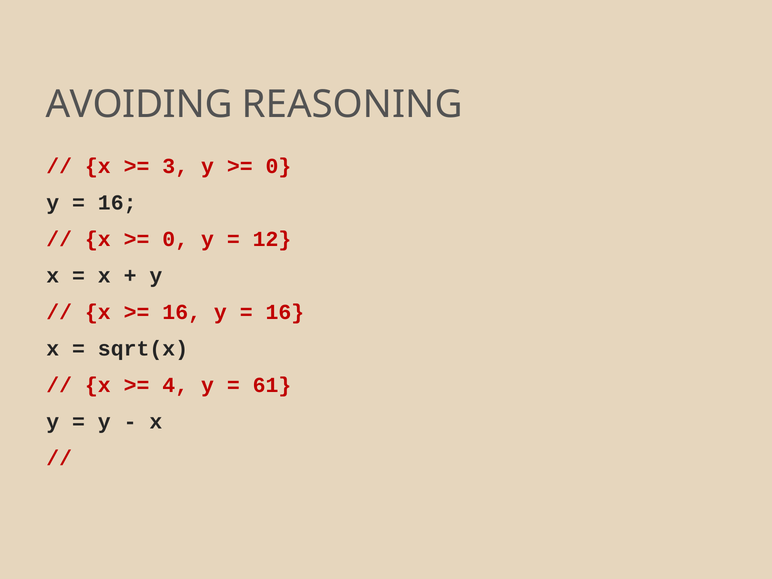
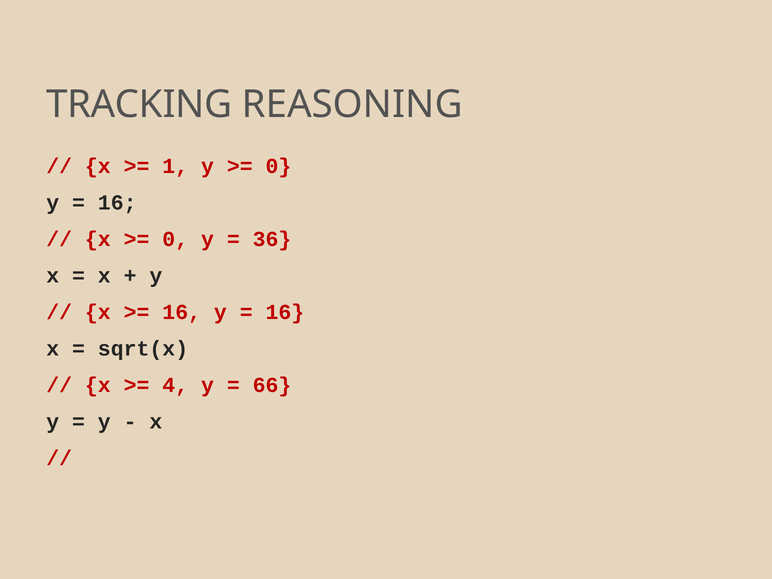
AVOIDING: AVOIDING -> TRACKING
3: 3 -> 1
12: 12 -> 36
61: 61 -> 66
